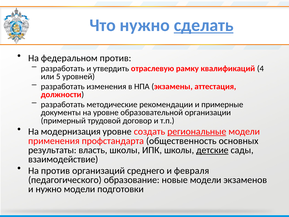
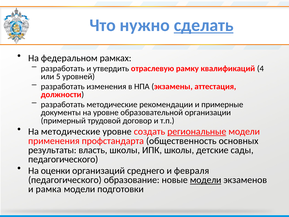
федеральном против: против -> рамках
На модернизация: модернизация -> методические
детские underline: present -> none
взаимодействие at (63, 159): взаимодействие -> педагогического
На против: против -> оценки
модели at (206, 180) underline: none -> present
и нужно: нужно -> рамка
